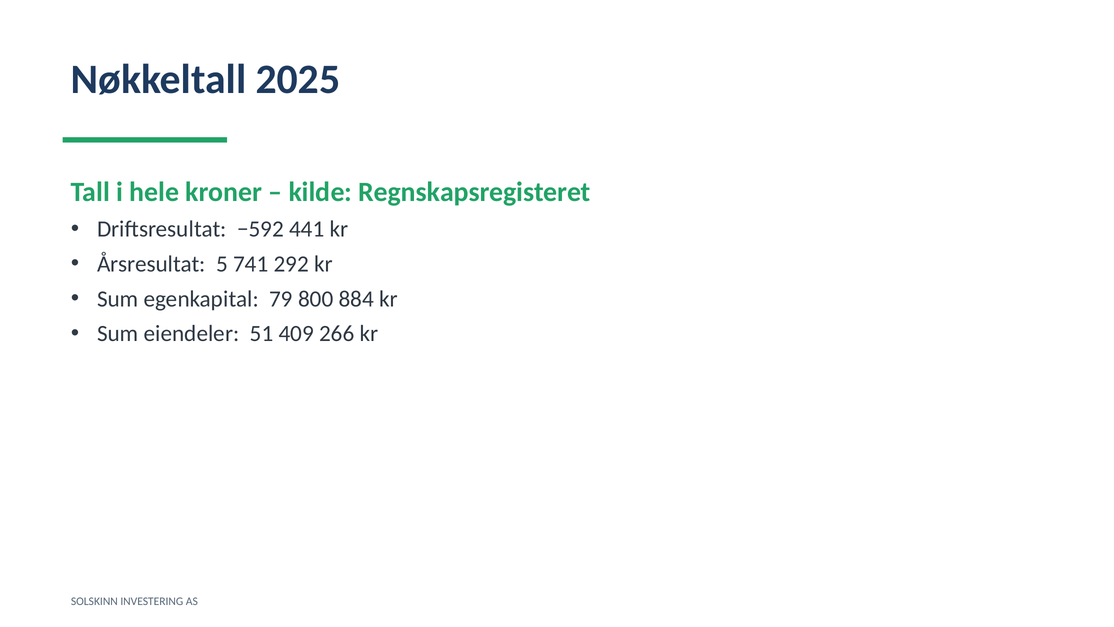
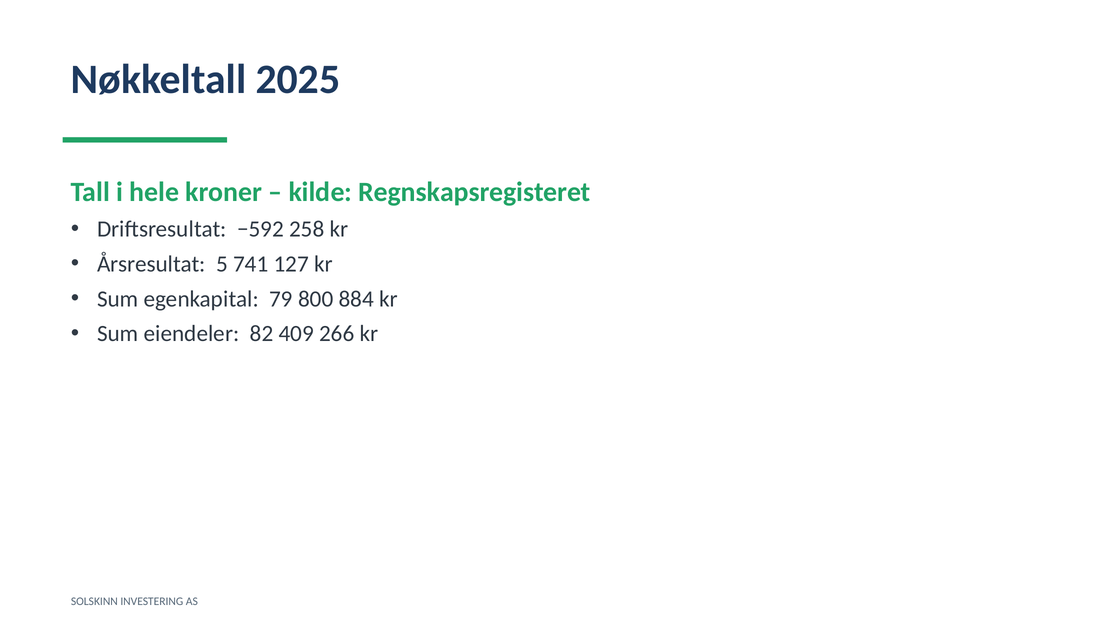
441: 441 -> 258
292: 292 -> 127
51: 51 -> 82
